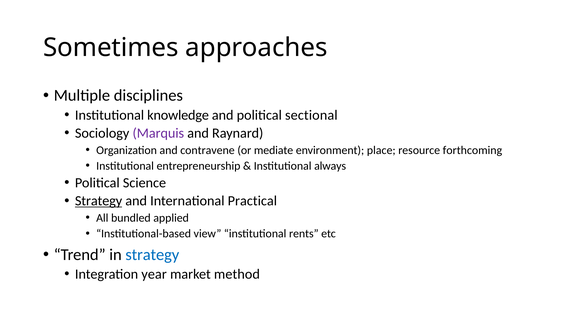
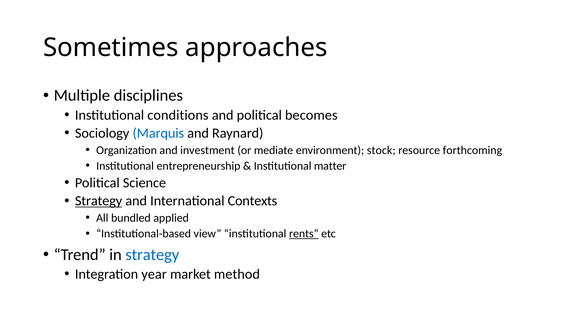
knowledge: knowledge -> conditions
sectional: sectional -> becomes
Marquis colour: purple -> blue
contravene: contravene -> investment
place: place -> stock
always: always -> matter
Practical: Practical -> Contexts
rents underline: none -> present
